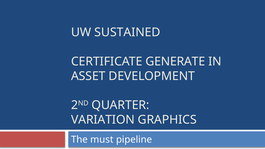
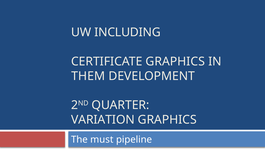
SUSTAINED: SUSTAINED -> INCLUDING
CERTIFICATE GENERATE: GENERATE -> GRAPHICS
ASSET: ASSET -> THEM
